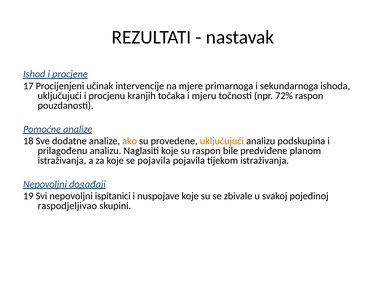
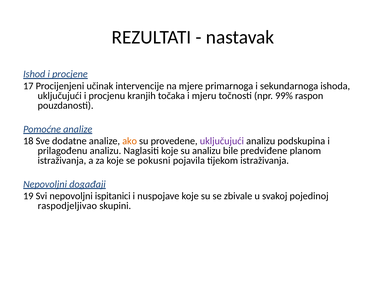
72%: 72% -> 99%
uključujući at (222, 141) colour: orange -> purple
su raspon: raspon -> analizu
se pojavila: pojavila -> pokusni
